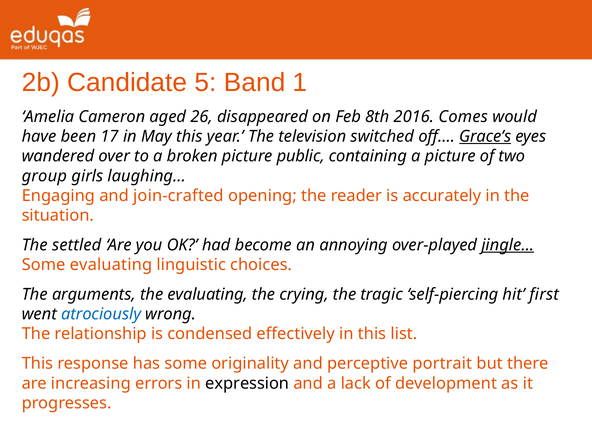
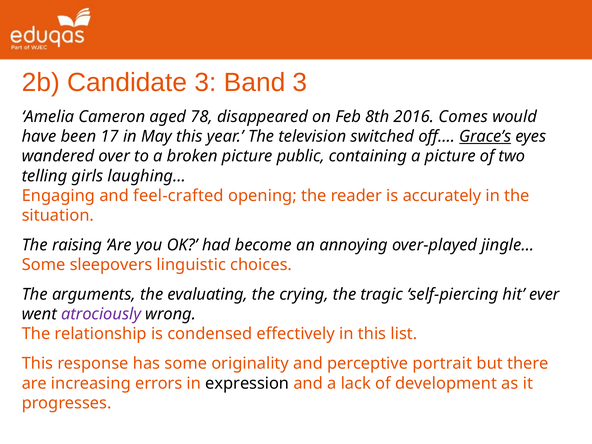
Candidate 5: 5 -> 3
Band 1: 1 -> 3
26: 26 -> 78
group: group -> telling
join-crafted: join-crafted -> feel-crafted
settled: settled -> raising
jingle… underline: present -> none
Some evaluating: evaluating -> sleepovers
first: first -> ever
atrociously colour: blue -> purple
